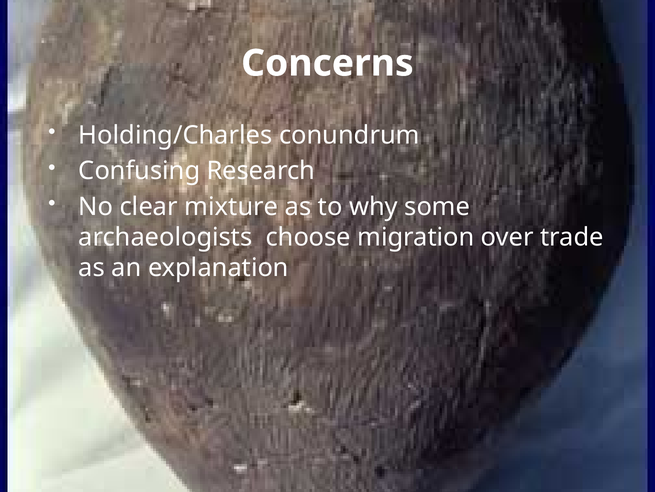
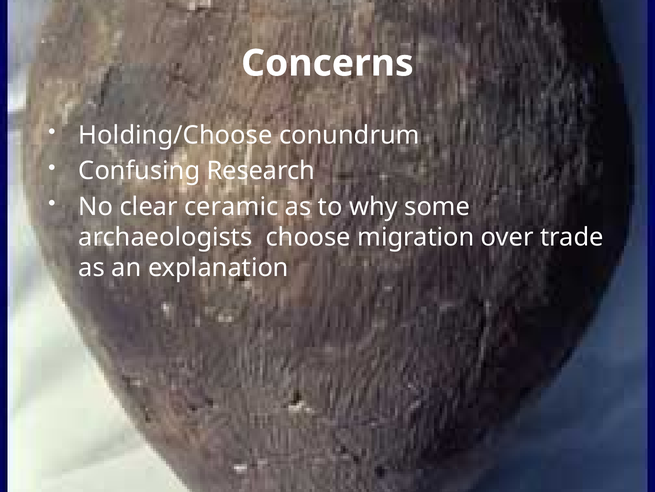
Holding/Charles: Holding/Charles -> Holding/Choose
mixture: mixture -> ceramic
